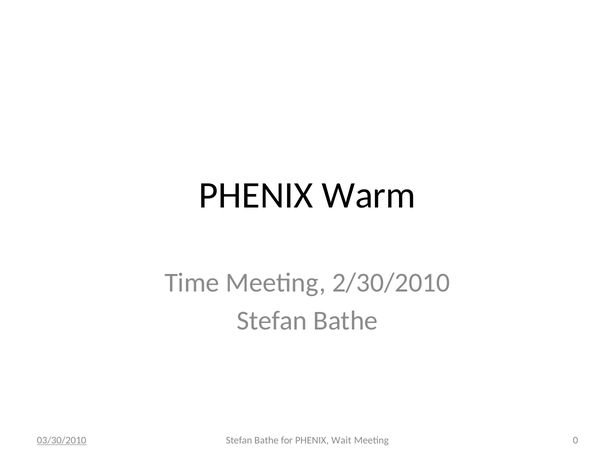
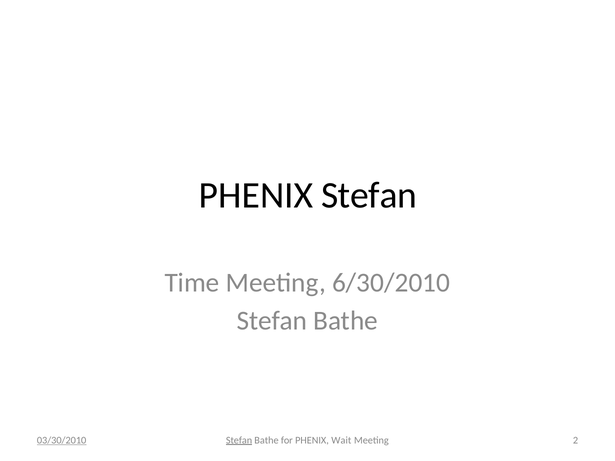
PHENIX Warm: Warm -> Stefan
2/30/2010: 2/30/2010 -> 6/30/2010
Stefan at (239, 440) underline: none -> present
0: 0 -> 2
